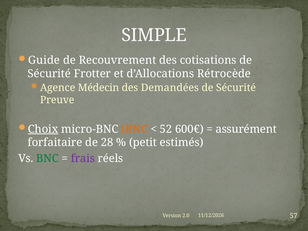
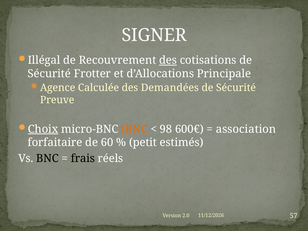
SIMPLE: SIMPLE -> SIGNER
Guide: Guide -> Illégal
des at (168, 60) underline: none -> present
Rétrocède: Rétrocède -> Principale
Médecin: Médecin -> Calculée
52: 52 -> 98
assurément: assurément -> association
28: 28 -> 60
BNC at (48, 158) colour: green -> black
frais colour: purple -> black
